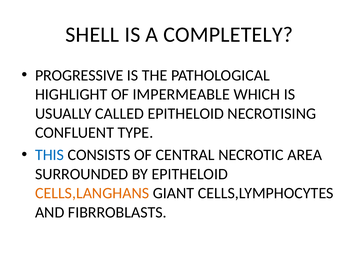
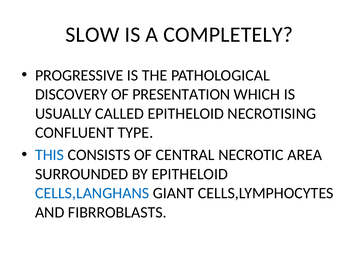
SHELL: SHELL -> SLOW
HIGHLIGHT: HIGHLIGHT -> DISCOVERY
IMPERMEABLE: IMPERMEABLE -> PRESENTATION
CELLS,LANGHANS colour: orange -> blue
